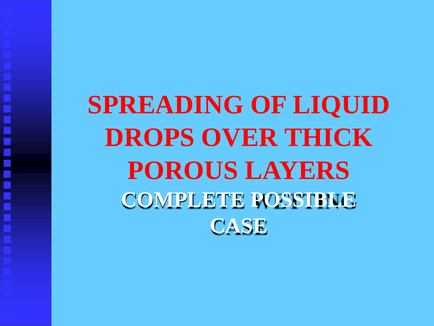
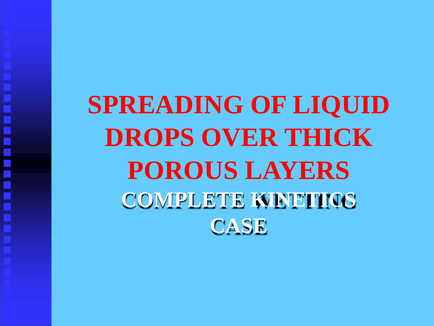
POSSIBLE: POSSIBLE -> KINETICS
